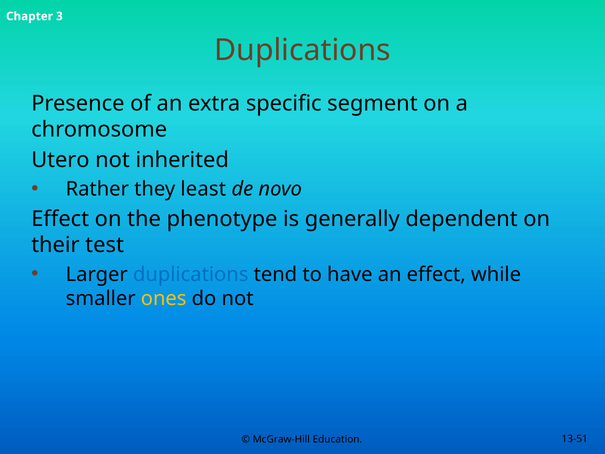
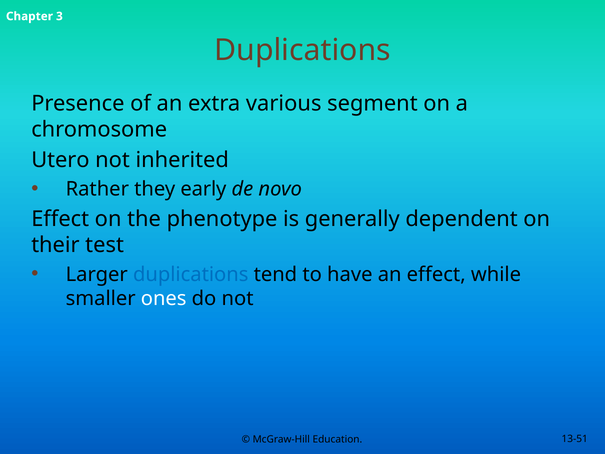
specific: specific -> various
least: least -> early
ones colour: yellow -> white
